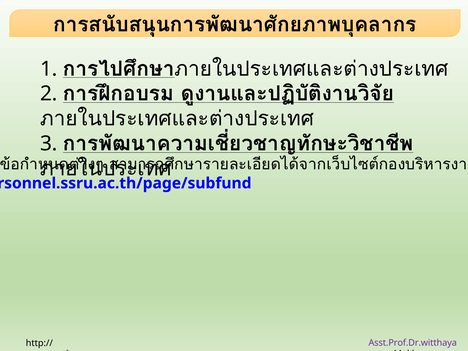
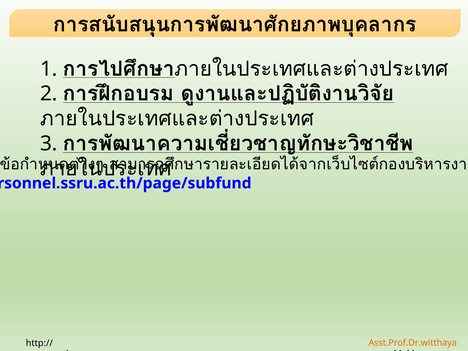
Asst.Prof.Dr.witthaya colour: purple -> orange
